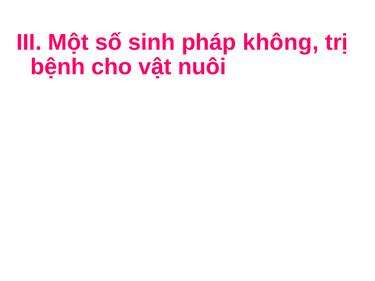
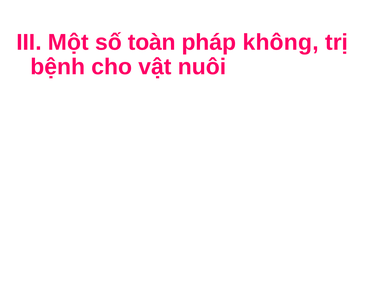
sinh: sinh -> toàn
